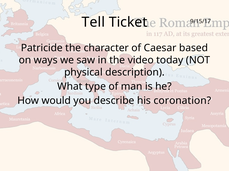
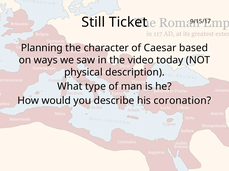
Tell: Tell -> Still
Patricide: Patricide -> Planning
